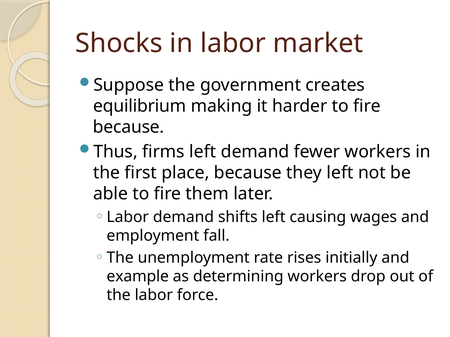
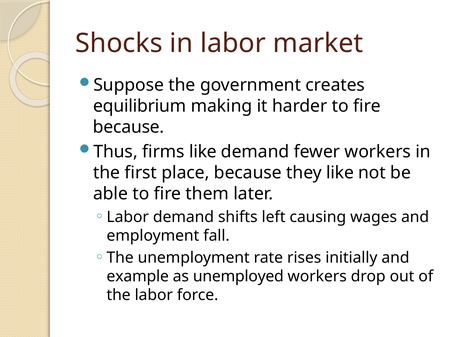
firms left: left -> like
they left: left -> like
determining: determining -> unemployed
